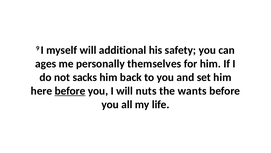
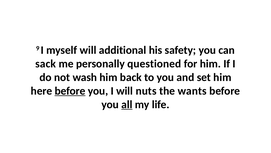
ages: ages -> sack
themselves: themselves -> questioned
sacks: sacks -> wash
all underline: none -> present
